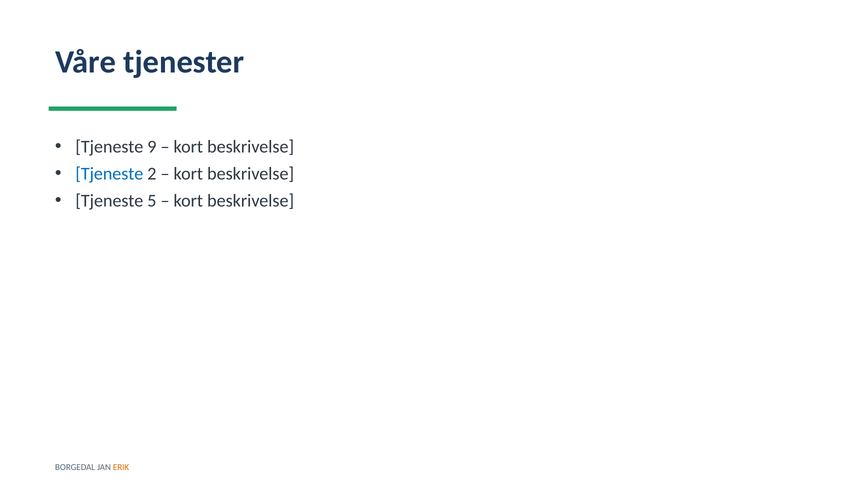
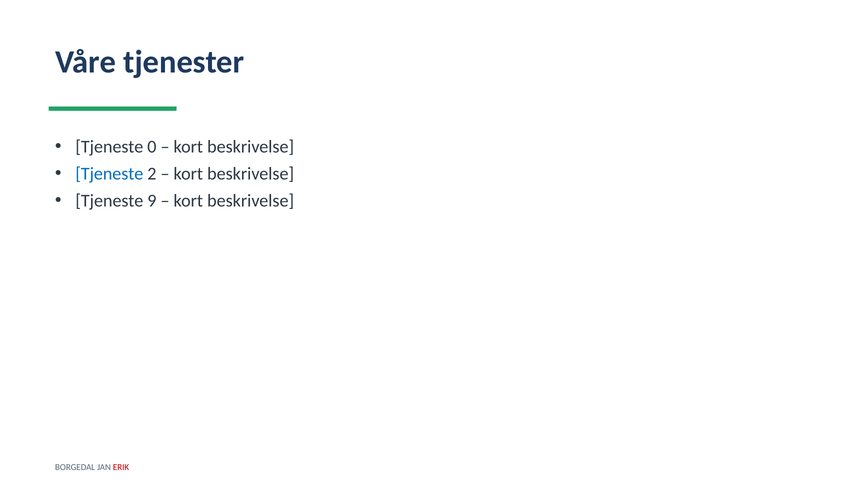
9: 9 -> 0
5: 5 -> 9
ERIK colour: orange -> red
